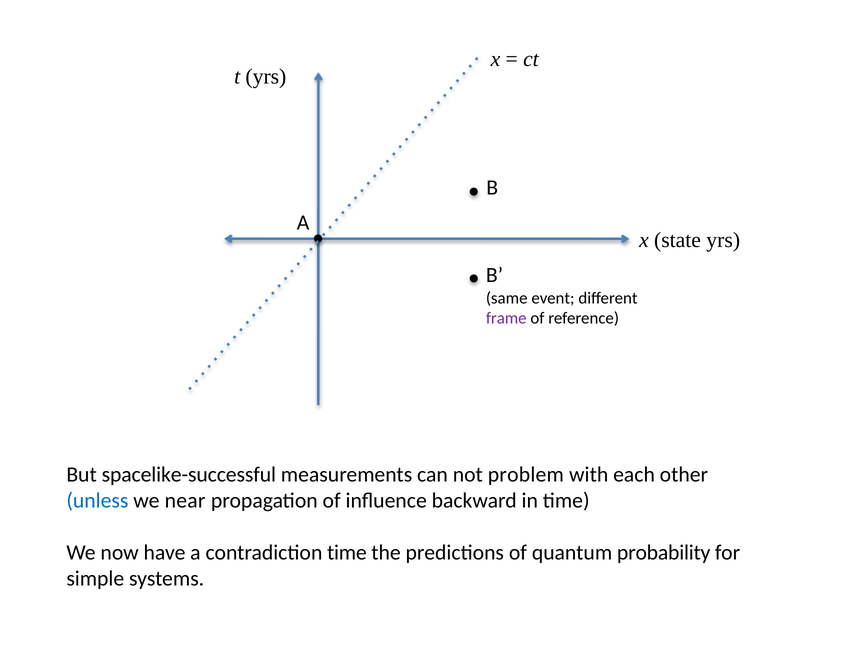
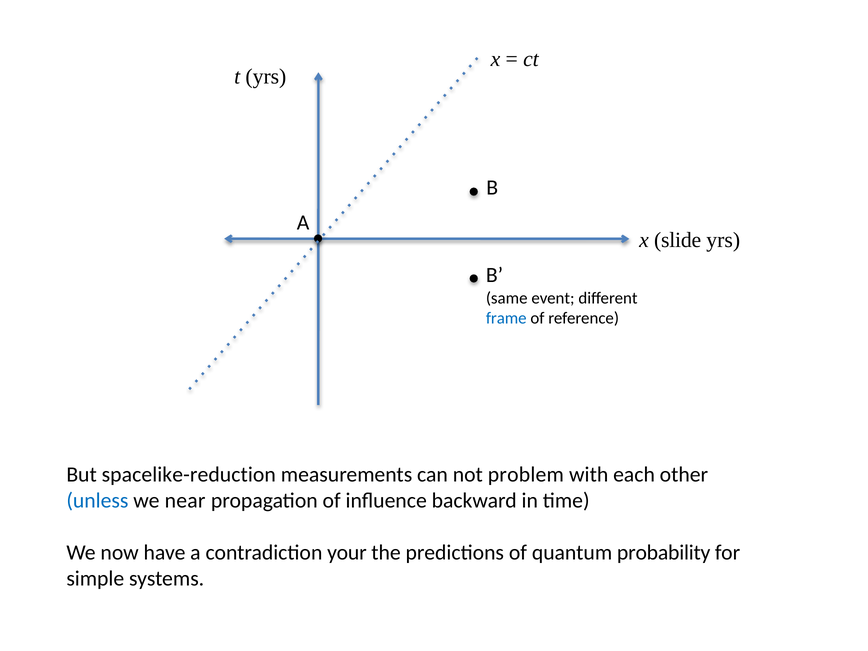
state: state -> slide
frame colour: purple -> blue
spacelike-successful: spacelike-successful -> spacelike-reduction
contradiction time: time -> your
